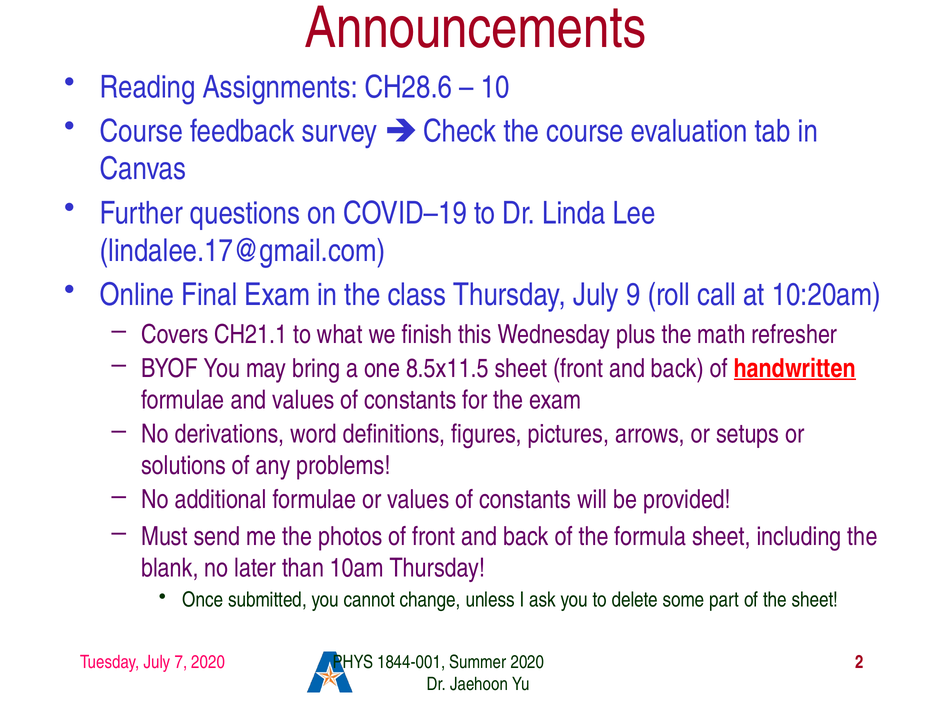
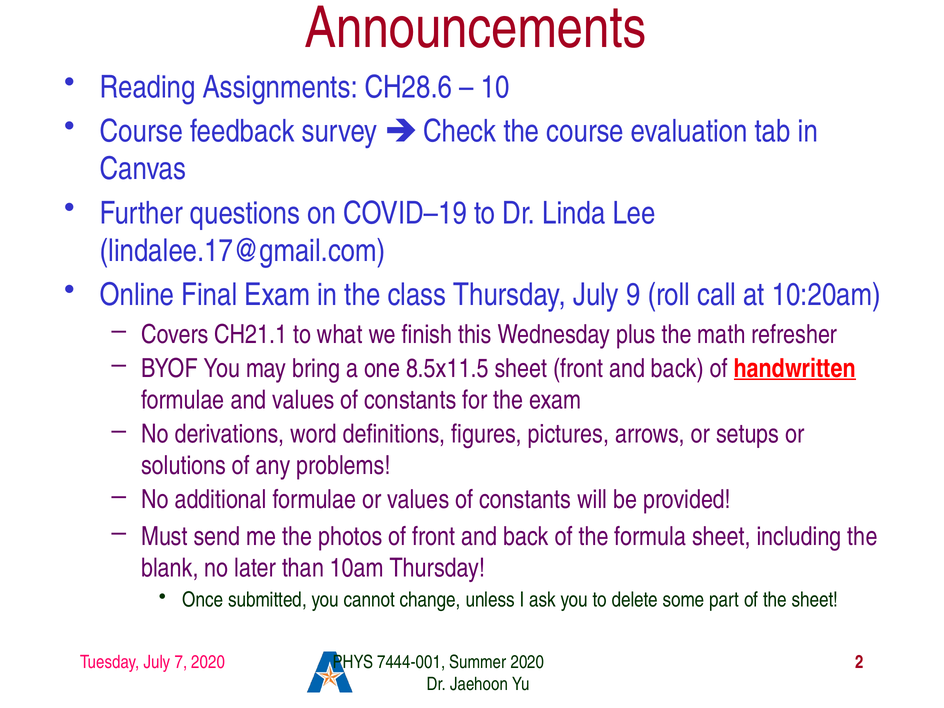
1844-001: 1844-001 -> 7444-001
